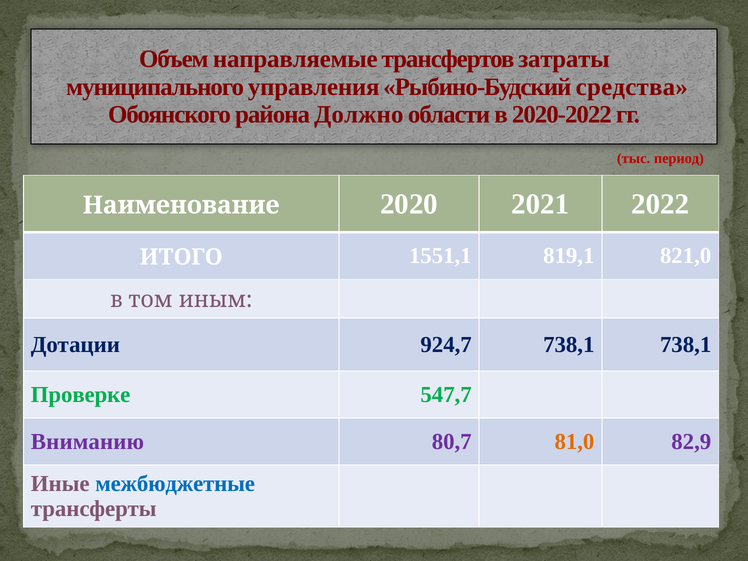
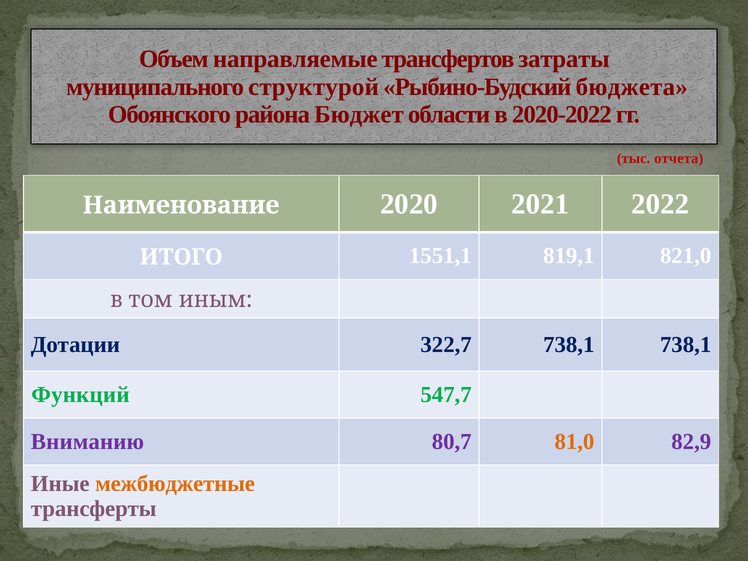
управления: управления -> структурой
средства: средства -> бюджета
Должно: Должно -> Бюджет
период: период -> отчета
924,7: 924,7 -> 322,7
Проверке: Проверке -> Функций
межбюджетные colour: blue -> orange
